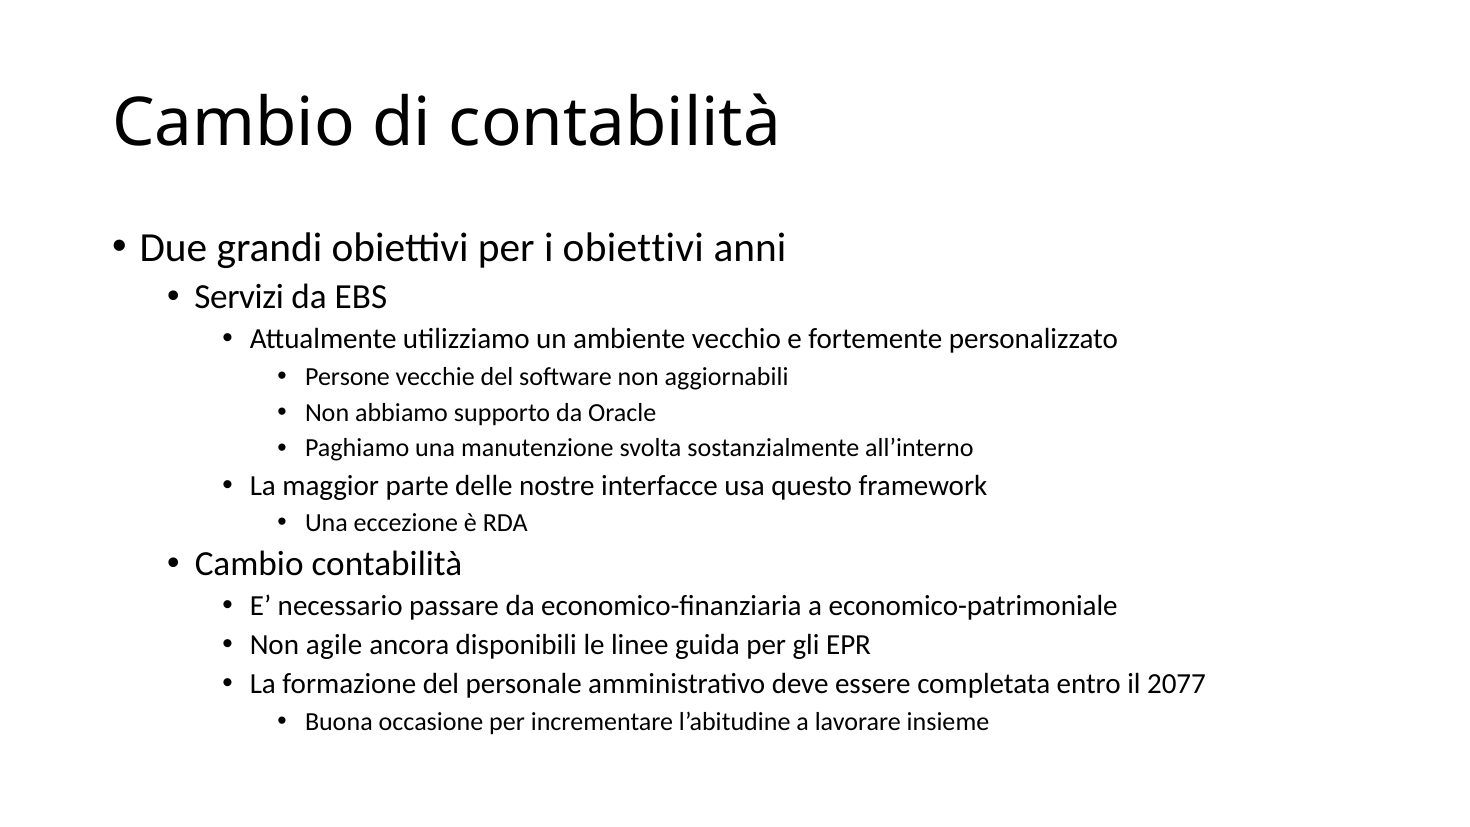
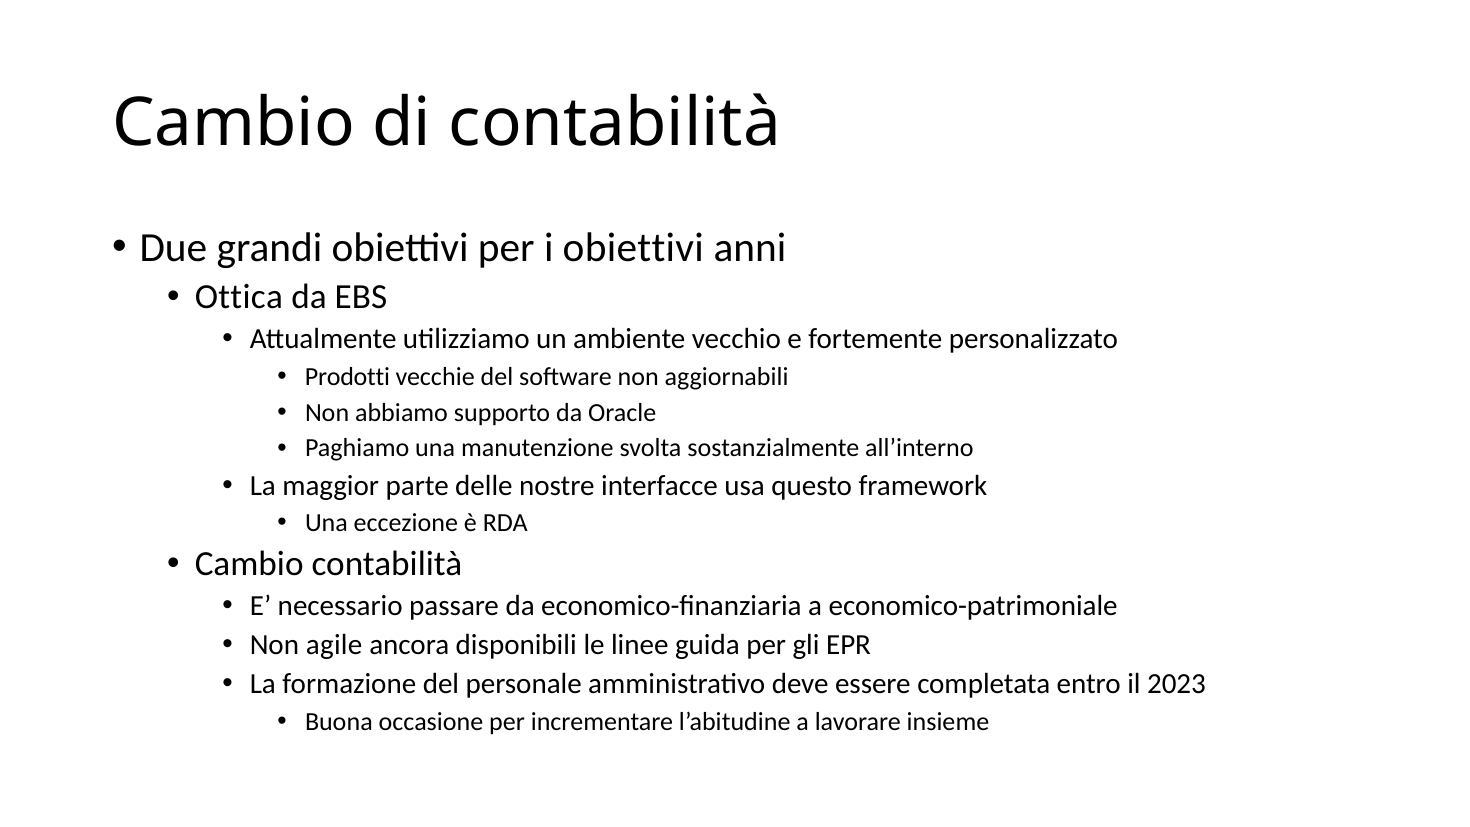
Servizi: Servizi -> Ottica
Persone: Persone -> Prodotti
2077: 2077 -> 2023
